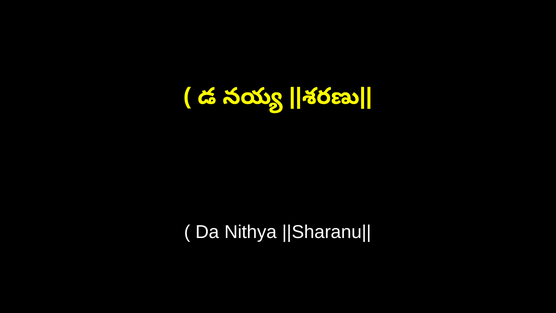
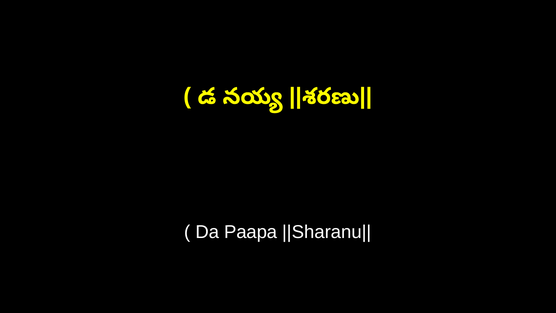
Nithya: Nithya -> Paapa
